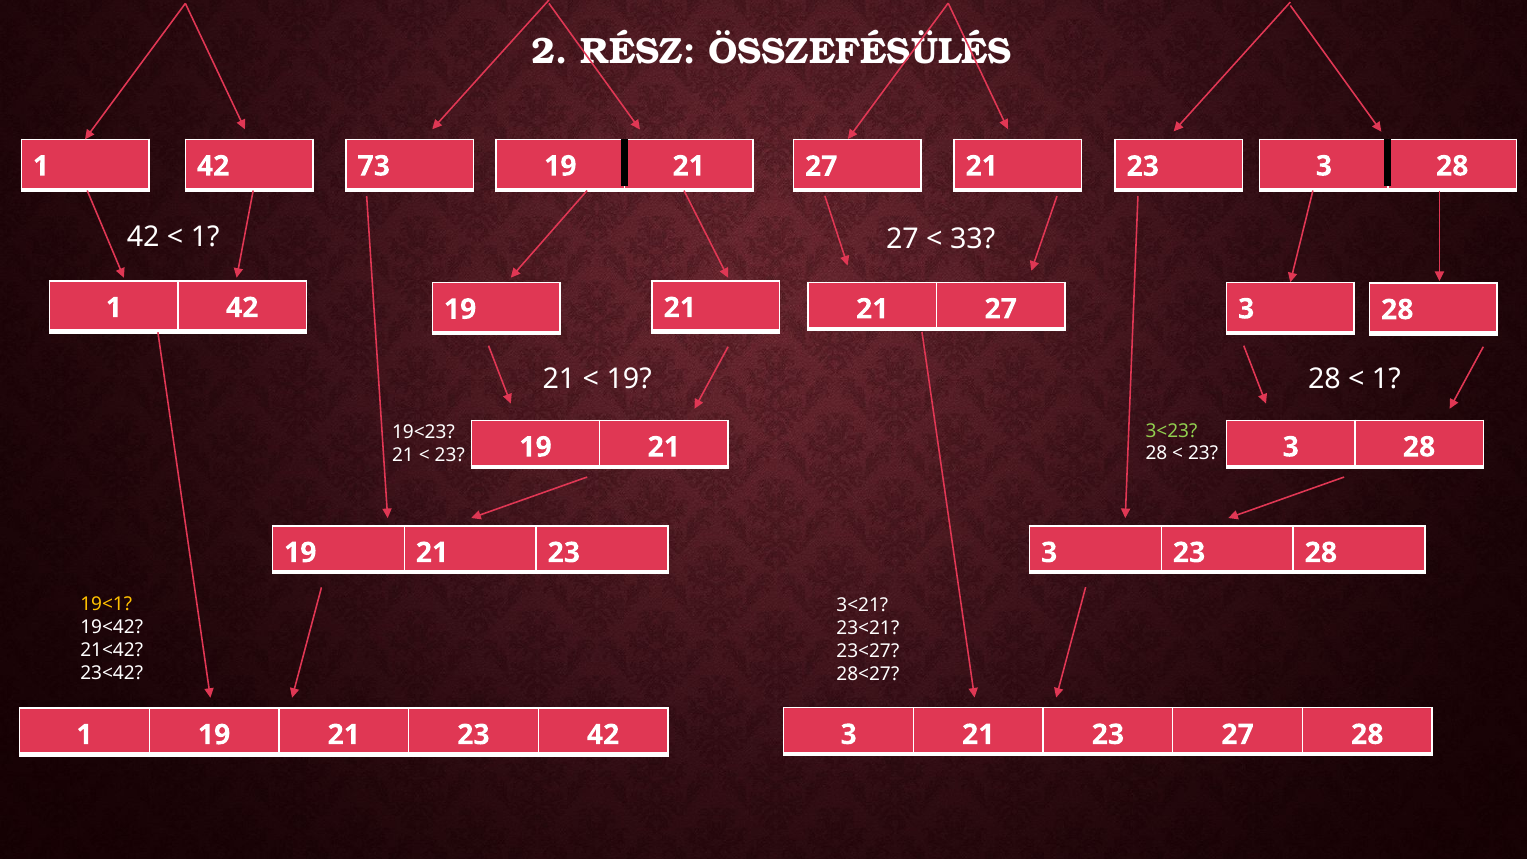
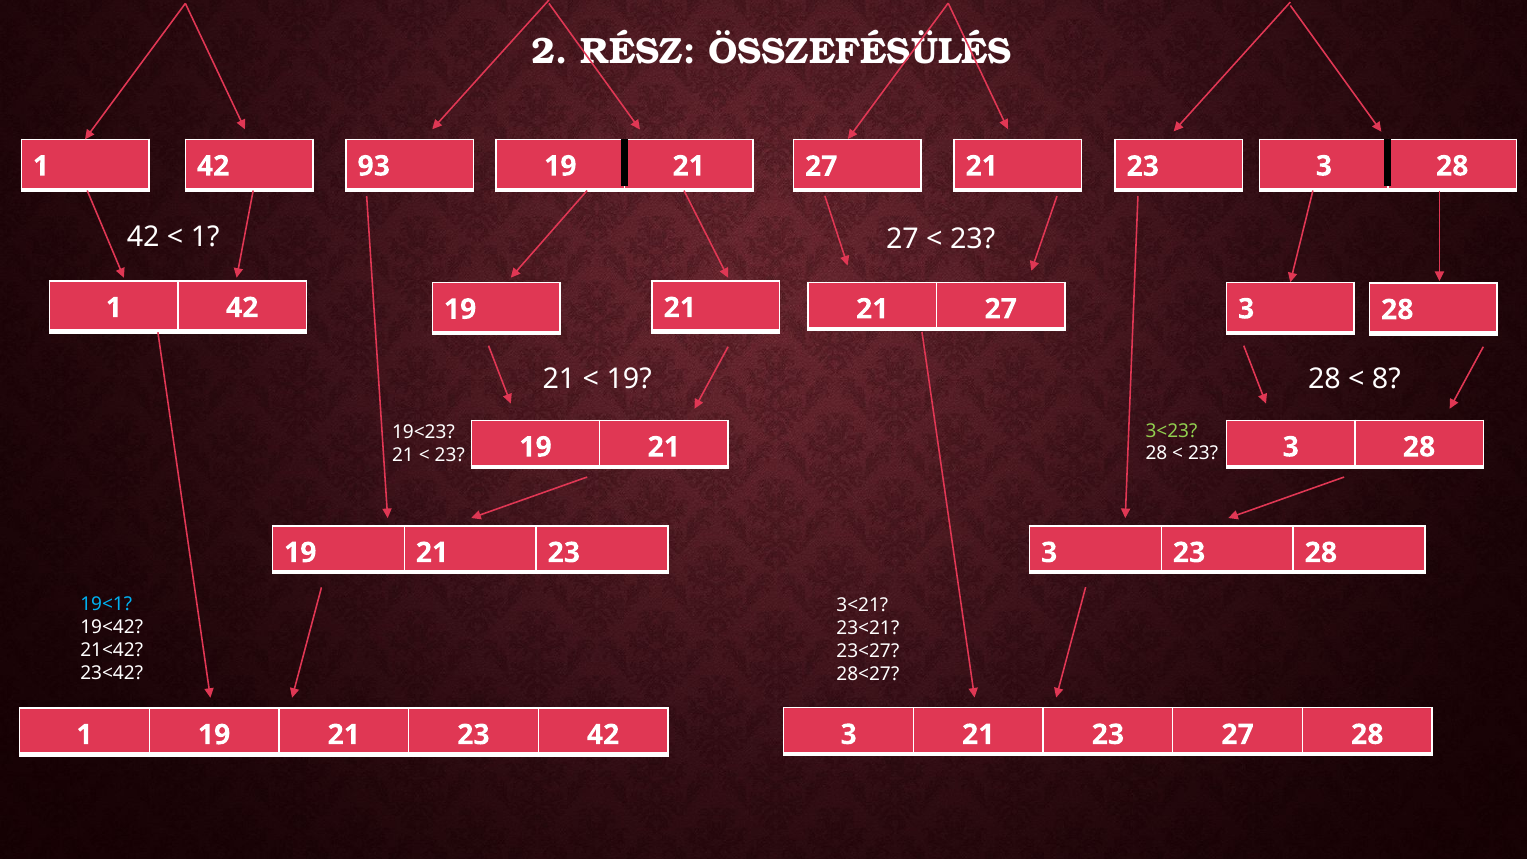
73: 73 -> 93
33 at (973, 239): 33 -> 23
1 at (1386, 379): 1 -> 8
19<1 colour: yellow -> light blue
